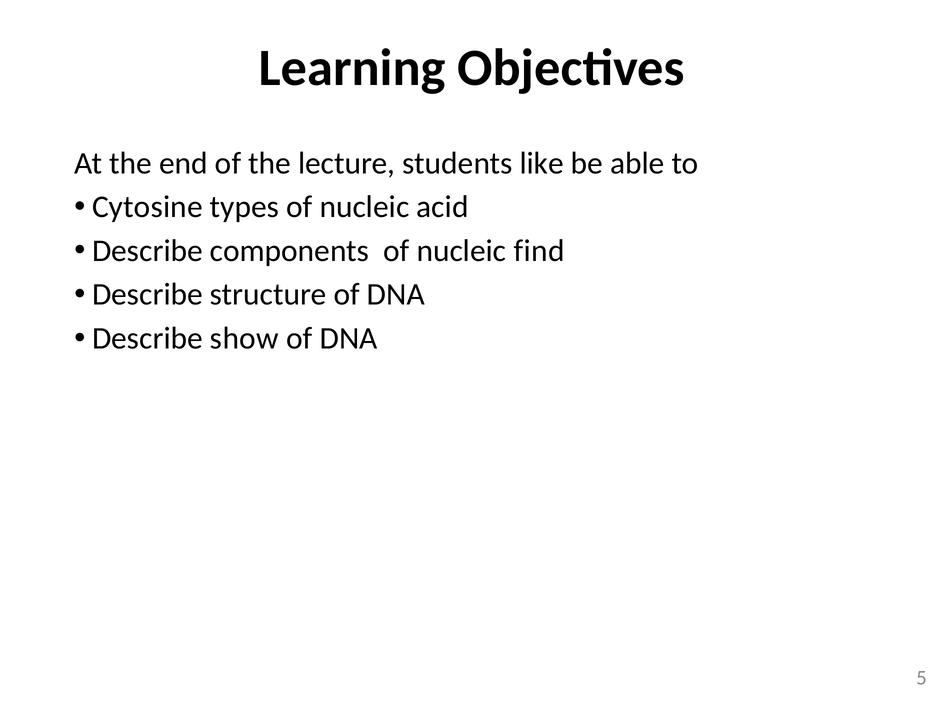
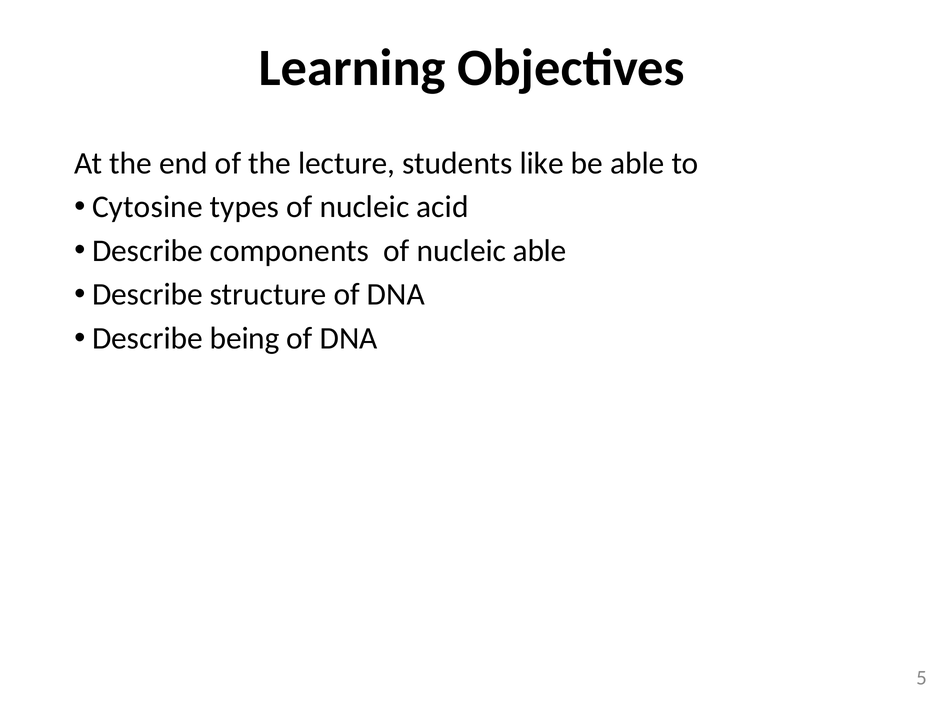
nucleic find: find -> able
show: show -> being
